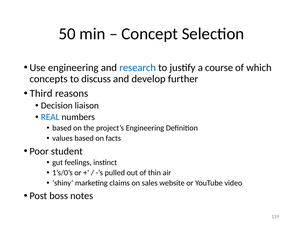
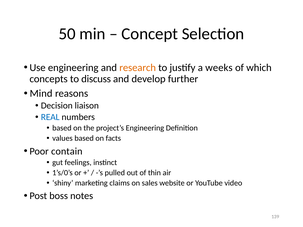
research colour: blue -> orange
course: course -> weeks
Third: Third -> Mind
student: student -> contain
